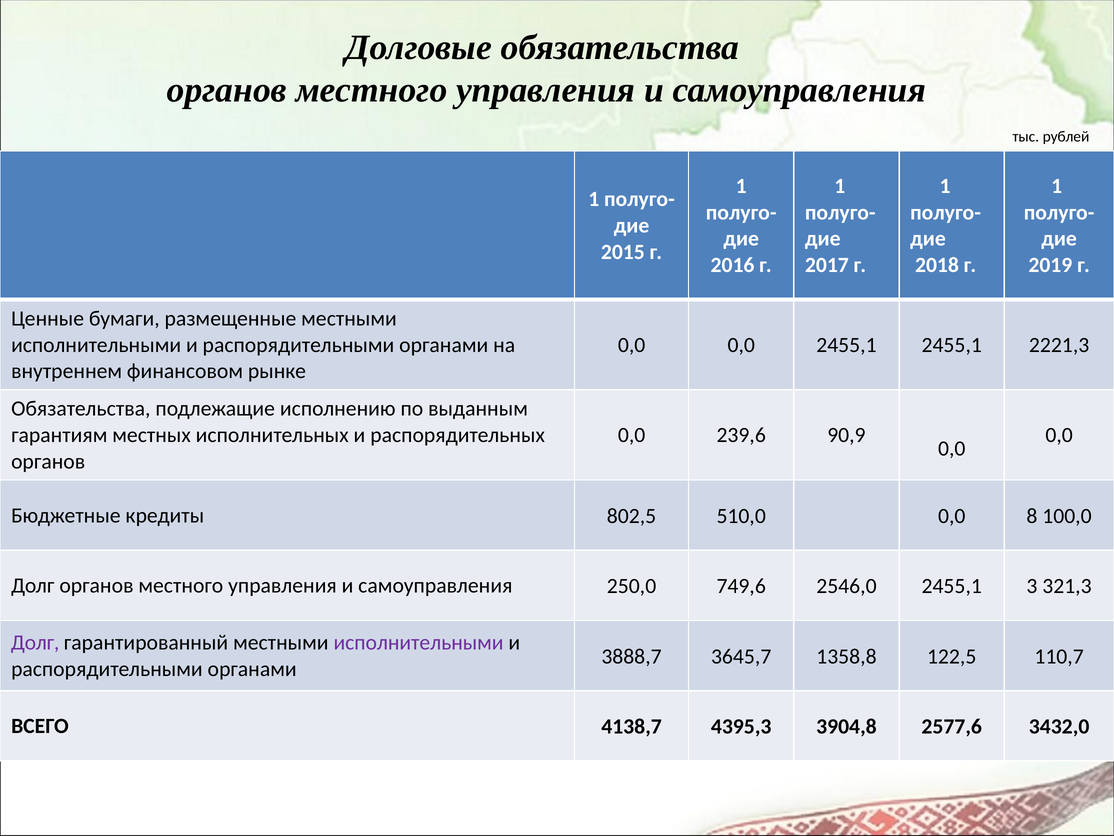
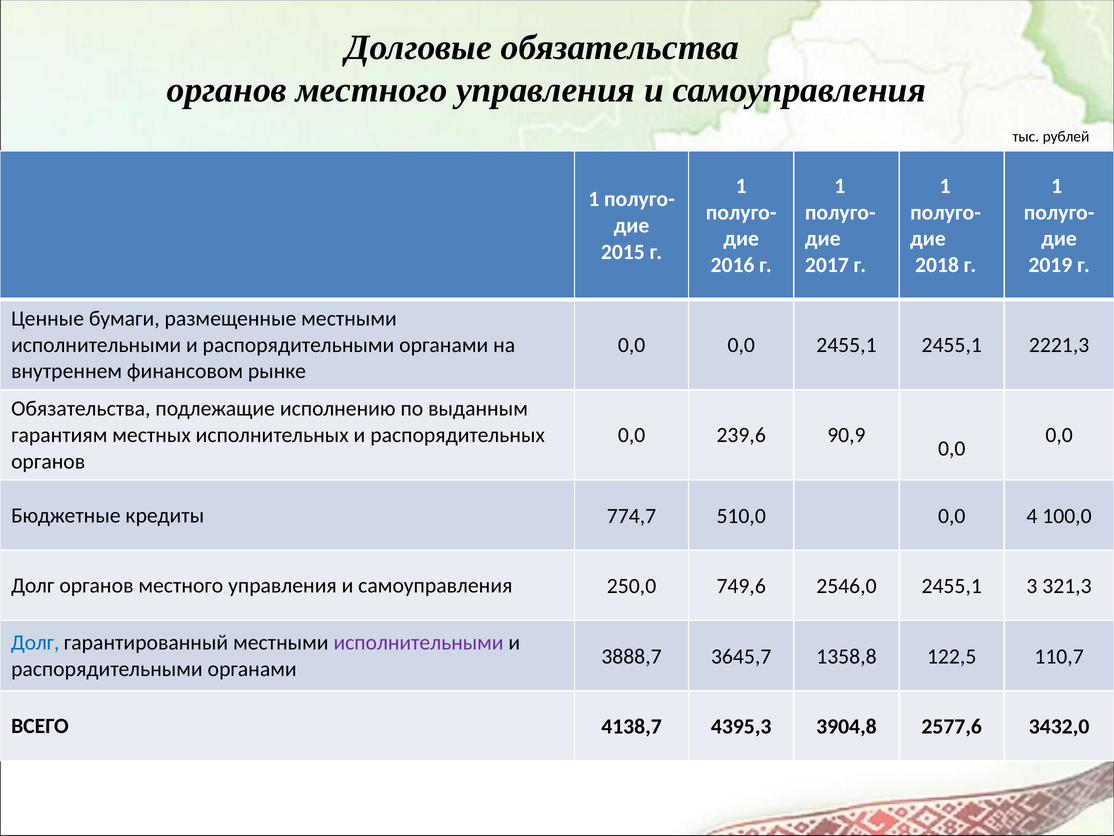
802,5: 802,5 -> 774,7
8: 8 -> 4
Долг at (35, 642) colour: purple -> blue
